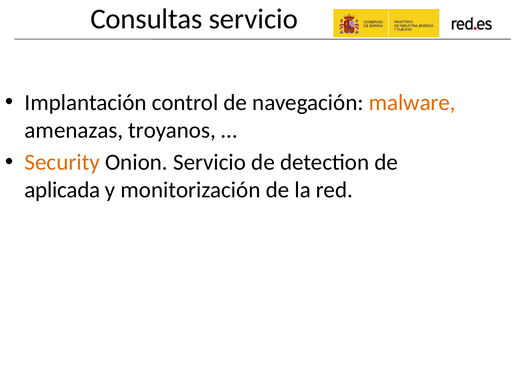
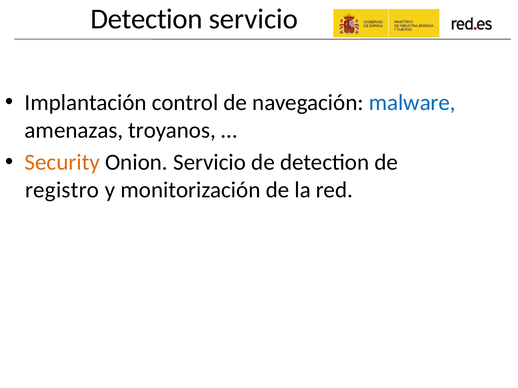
Consultas at (146, 19): Consultas -> Detection
malware colour: orange -> blue
aplicada: aplicada -> registro
